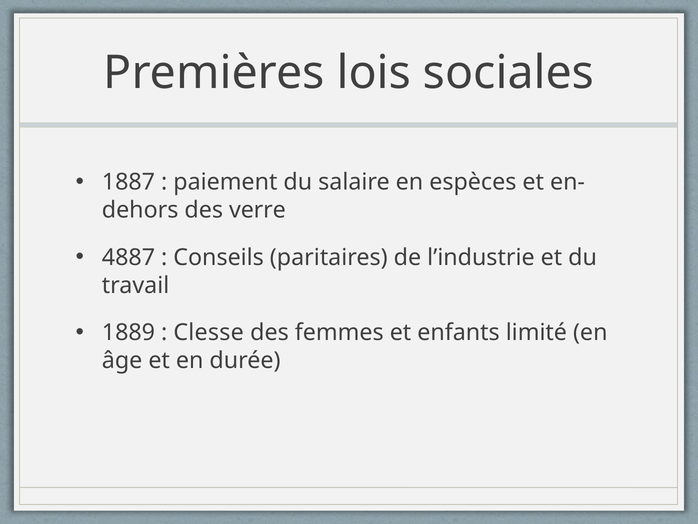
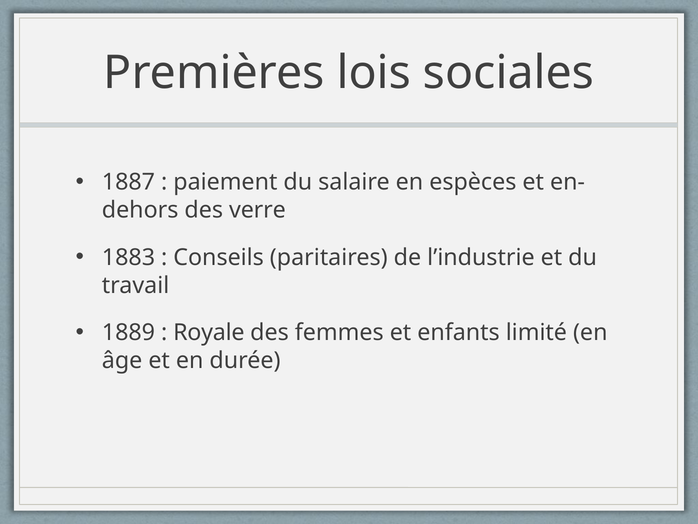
4887: 4887 -> 1883
Clesse: Clesse -> Royale
